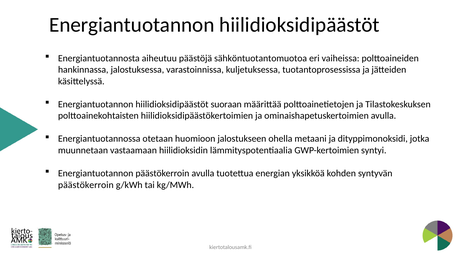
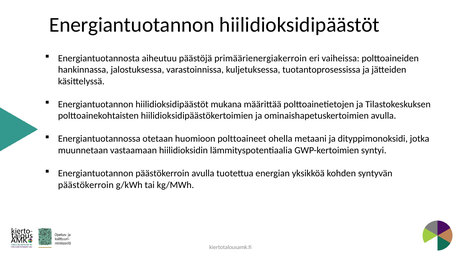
sähköntuotantomuotoa: sähköntuotantomuotoa -> primäärienergiakerroin
suoraan: suoraan -> mukana
jalostukseen: jalostukseen -> polttoaineet
